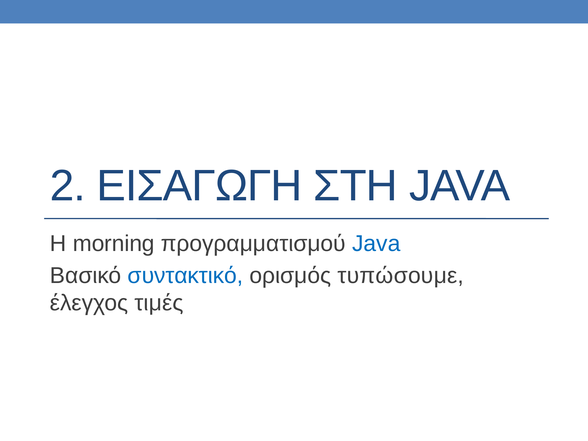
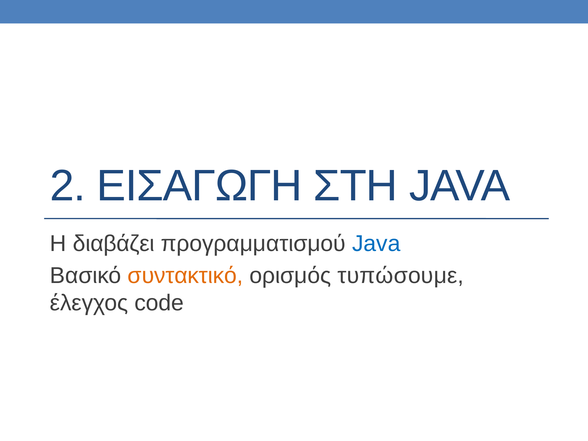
morning: morning -> διαβάζει
συντακτικό colour: blue -> orange
τιμές: τιμές -> code
